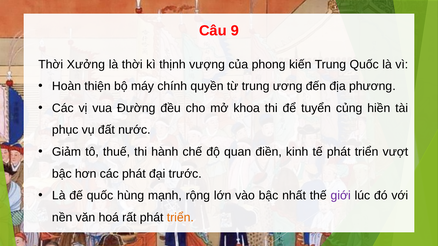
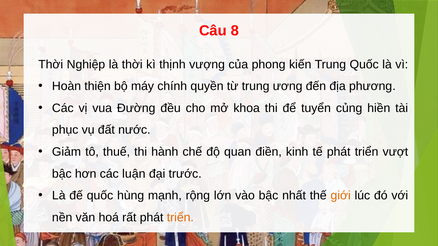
9: 9 -> 8
Xưởng: Xưởng -> Nghiệp
các phát: phát -> luận
giới colour: purple -> orange
